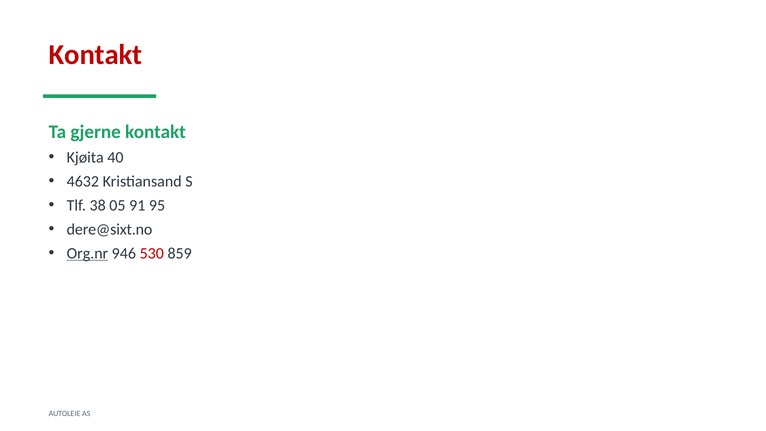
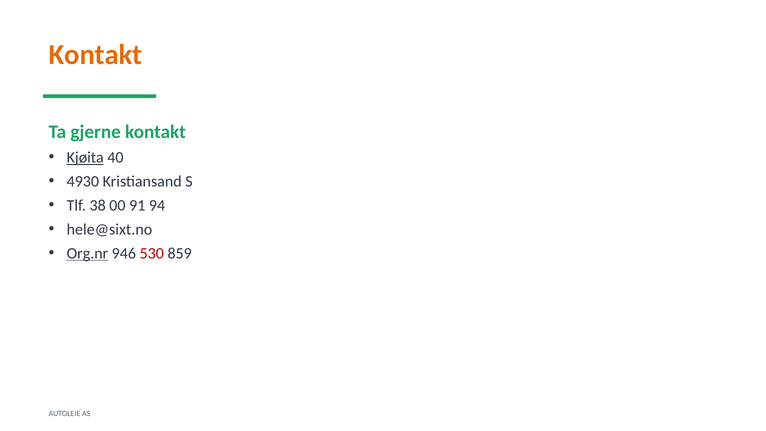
Kontakt at (95, 55) colour: red -> orange
Kjøita underline: none -> present
4632: 4632 -> 4930
05: 05 -> 00
95: 95 -> 94
dere@sixt.no: dere@sixt.no -> hele@sixt.no
